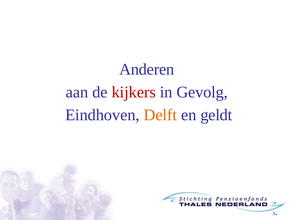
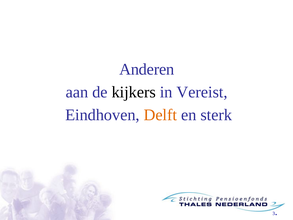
kijkers colour: red -> black
Gevolg: Gevolg -> Vereist
geldt: geldt -> sterk
